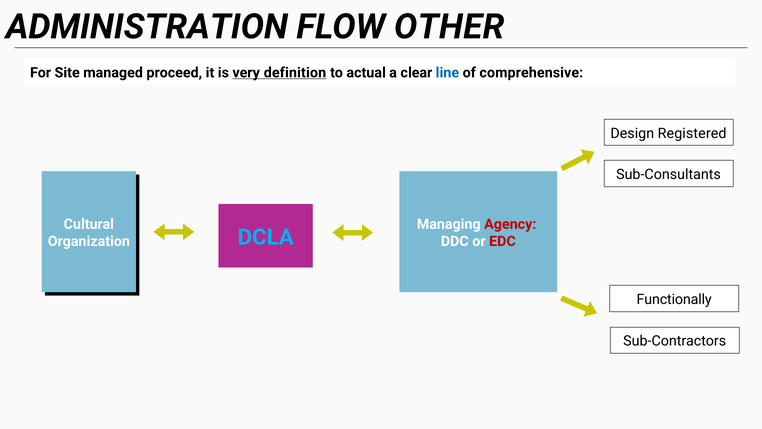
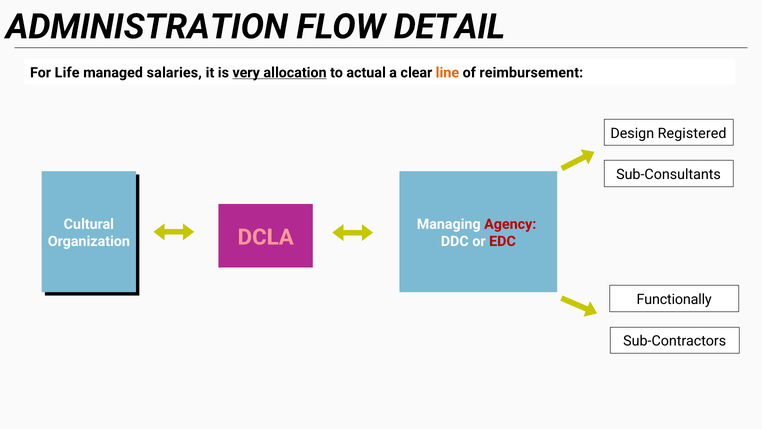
OTHER: OTHER -> DETAIL
Site: Site -> Life
proceed: proceed -> salaries
definition: definition -> allocation
line colour: blue -> orange
comprehensive: comprehensive -> reimbursement
DCLA colour: light blue -> pink
